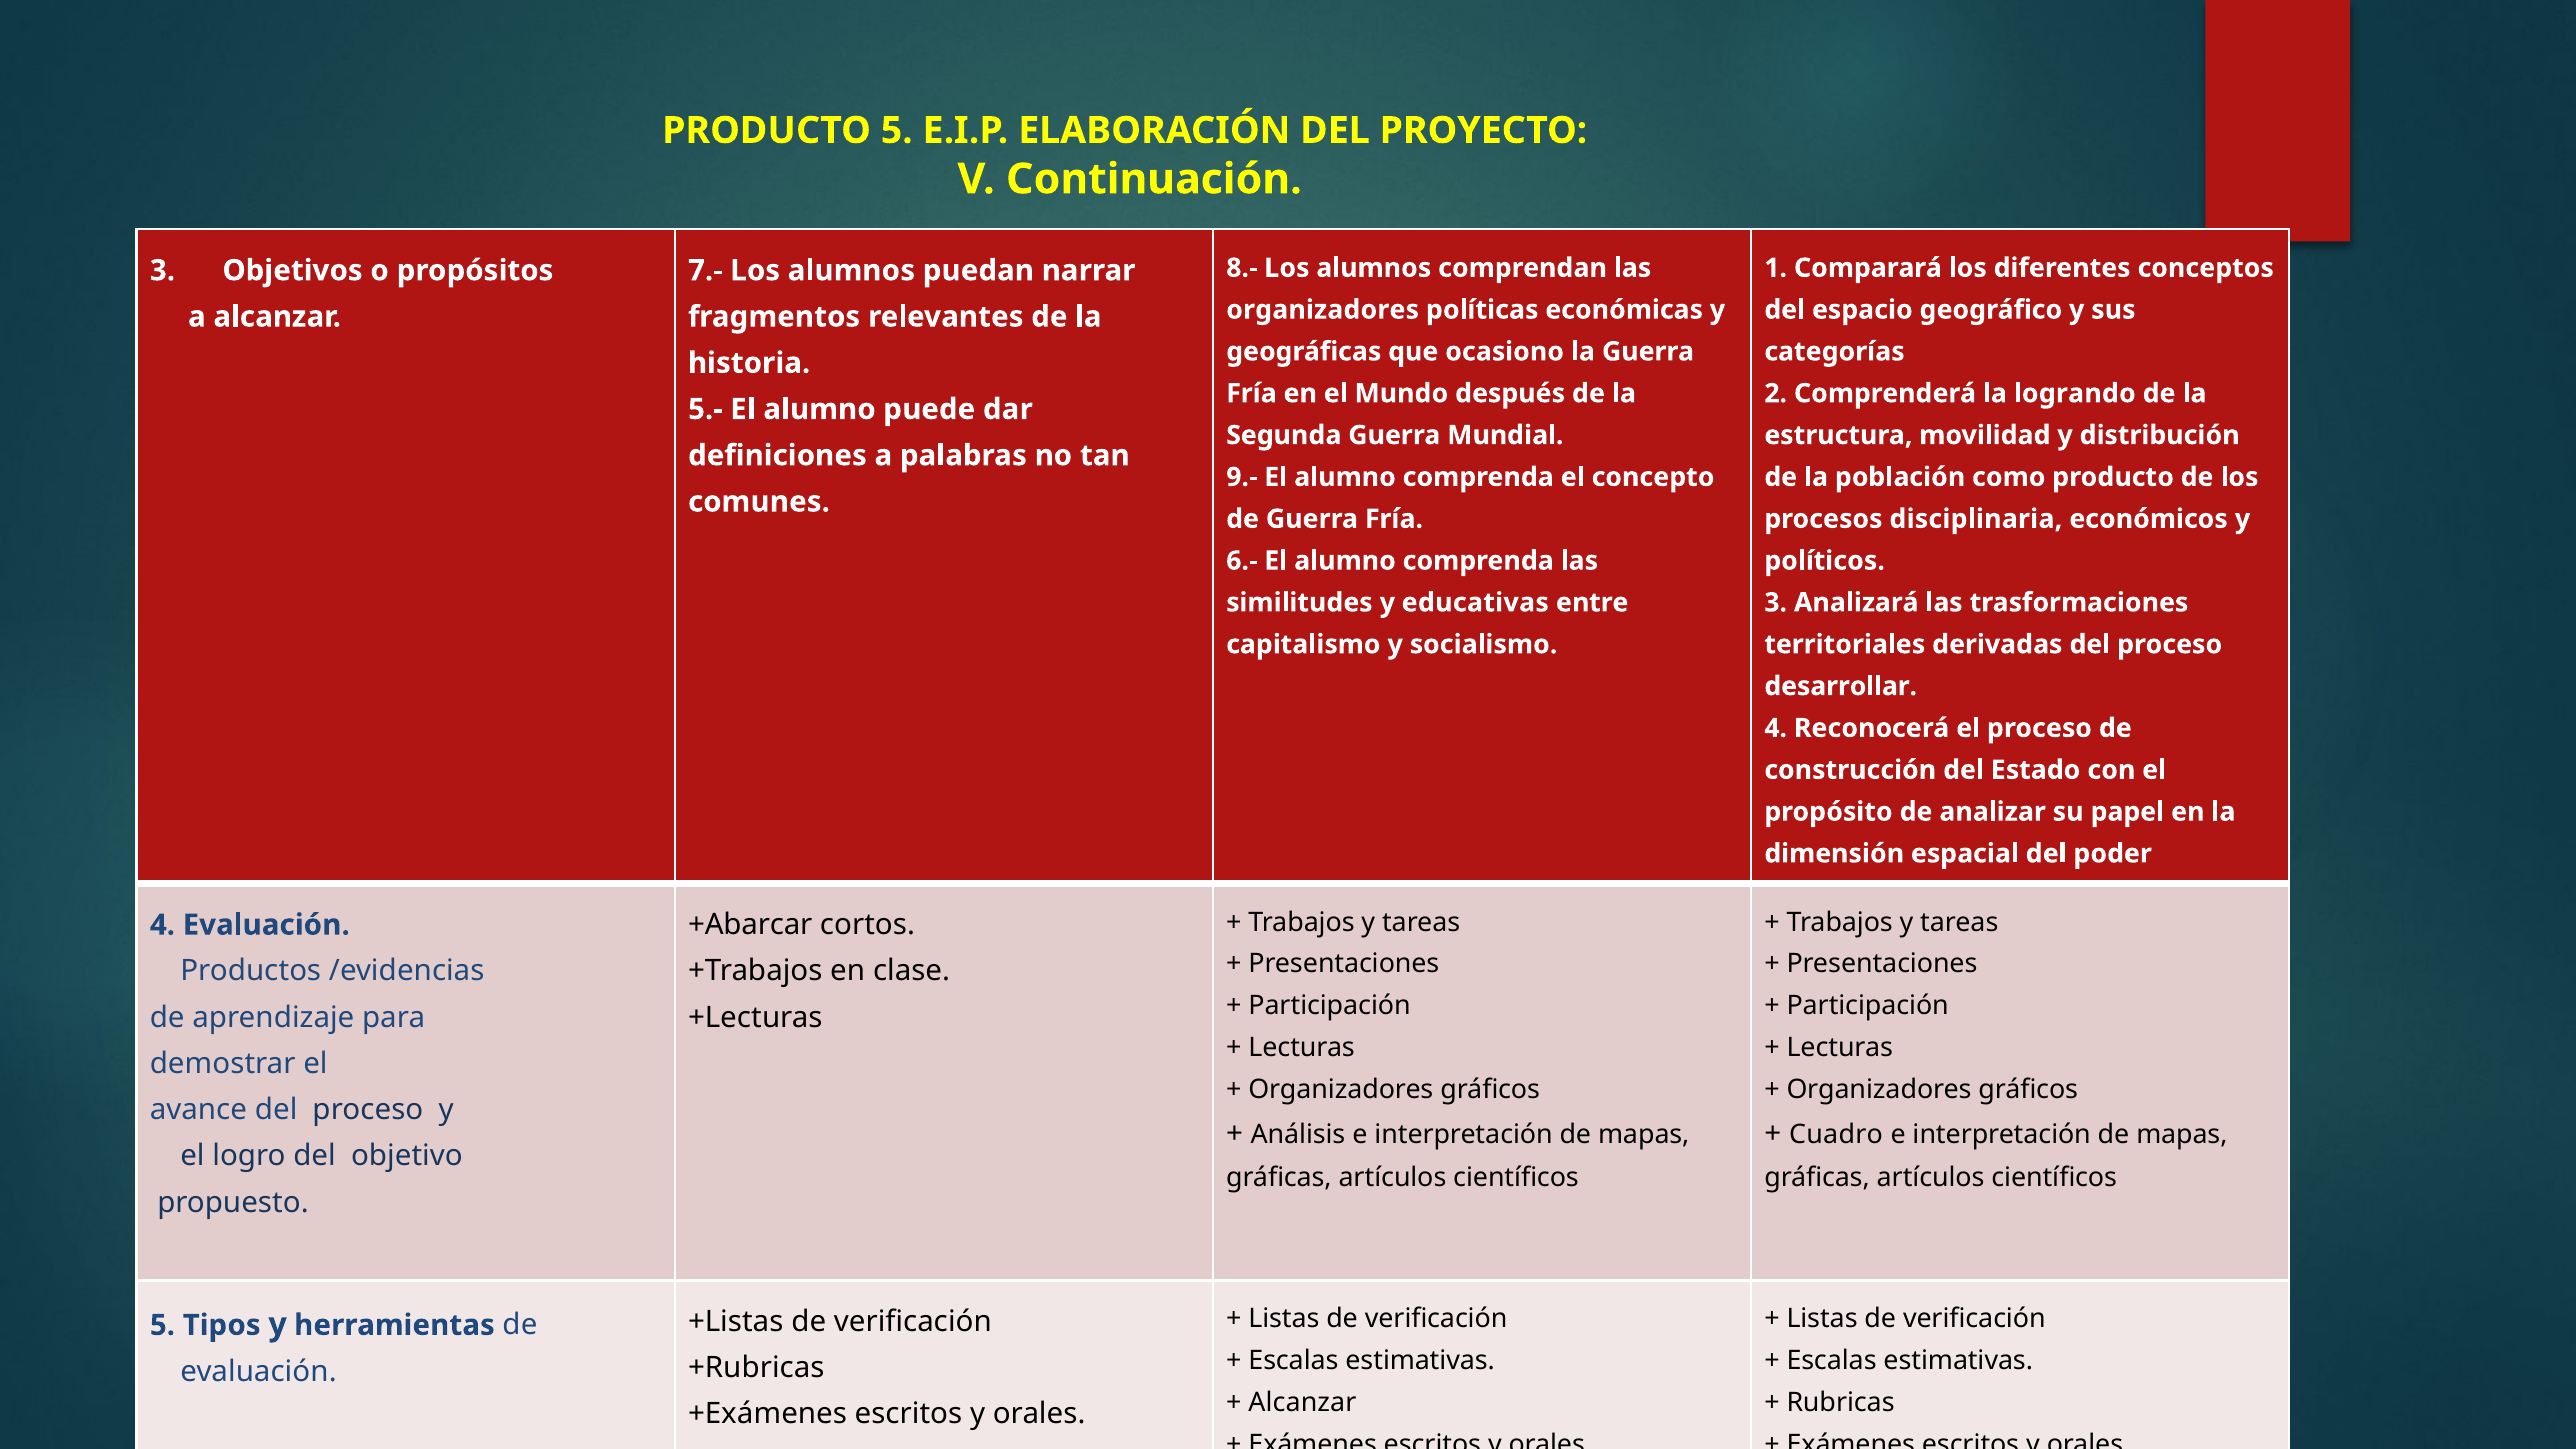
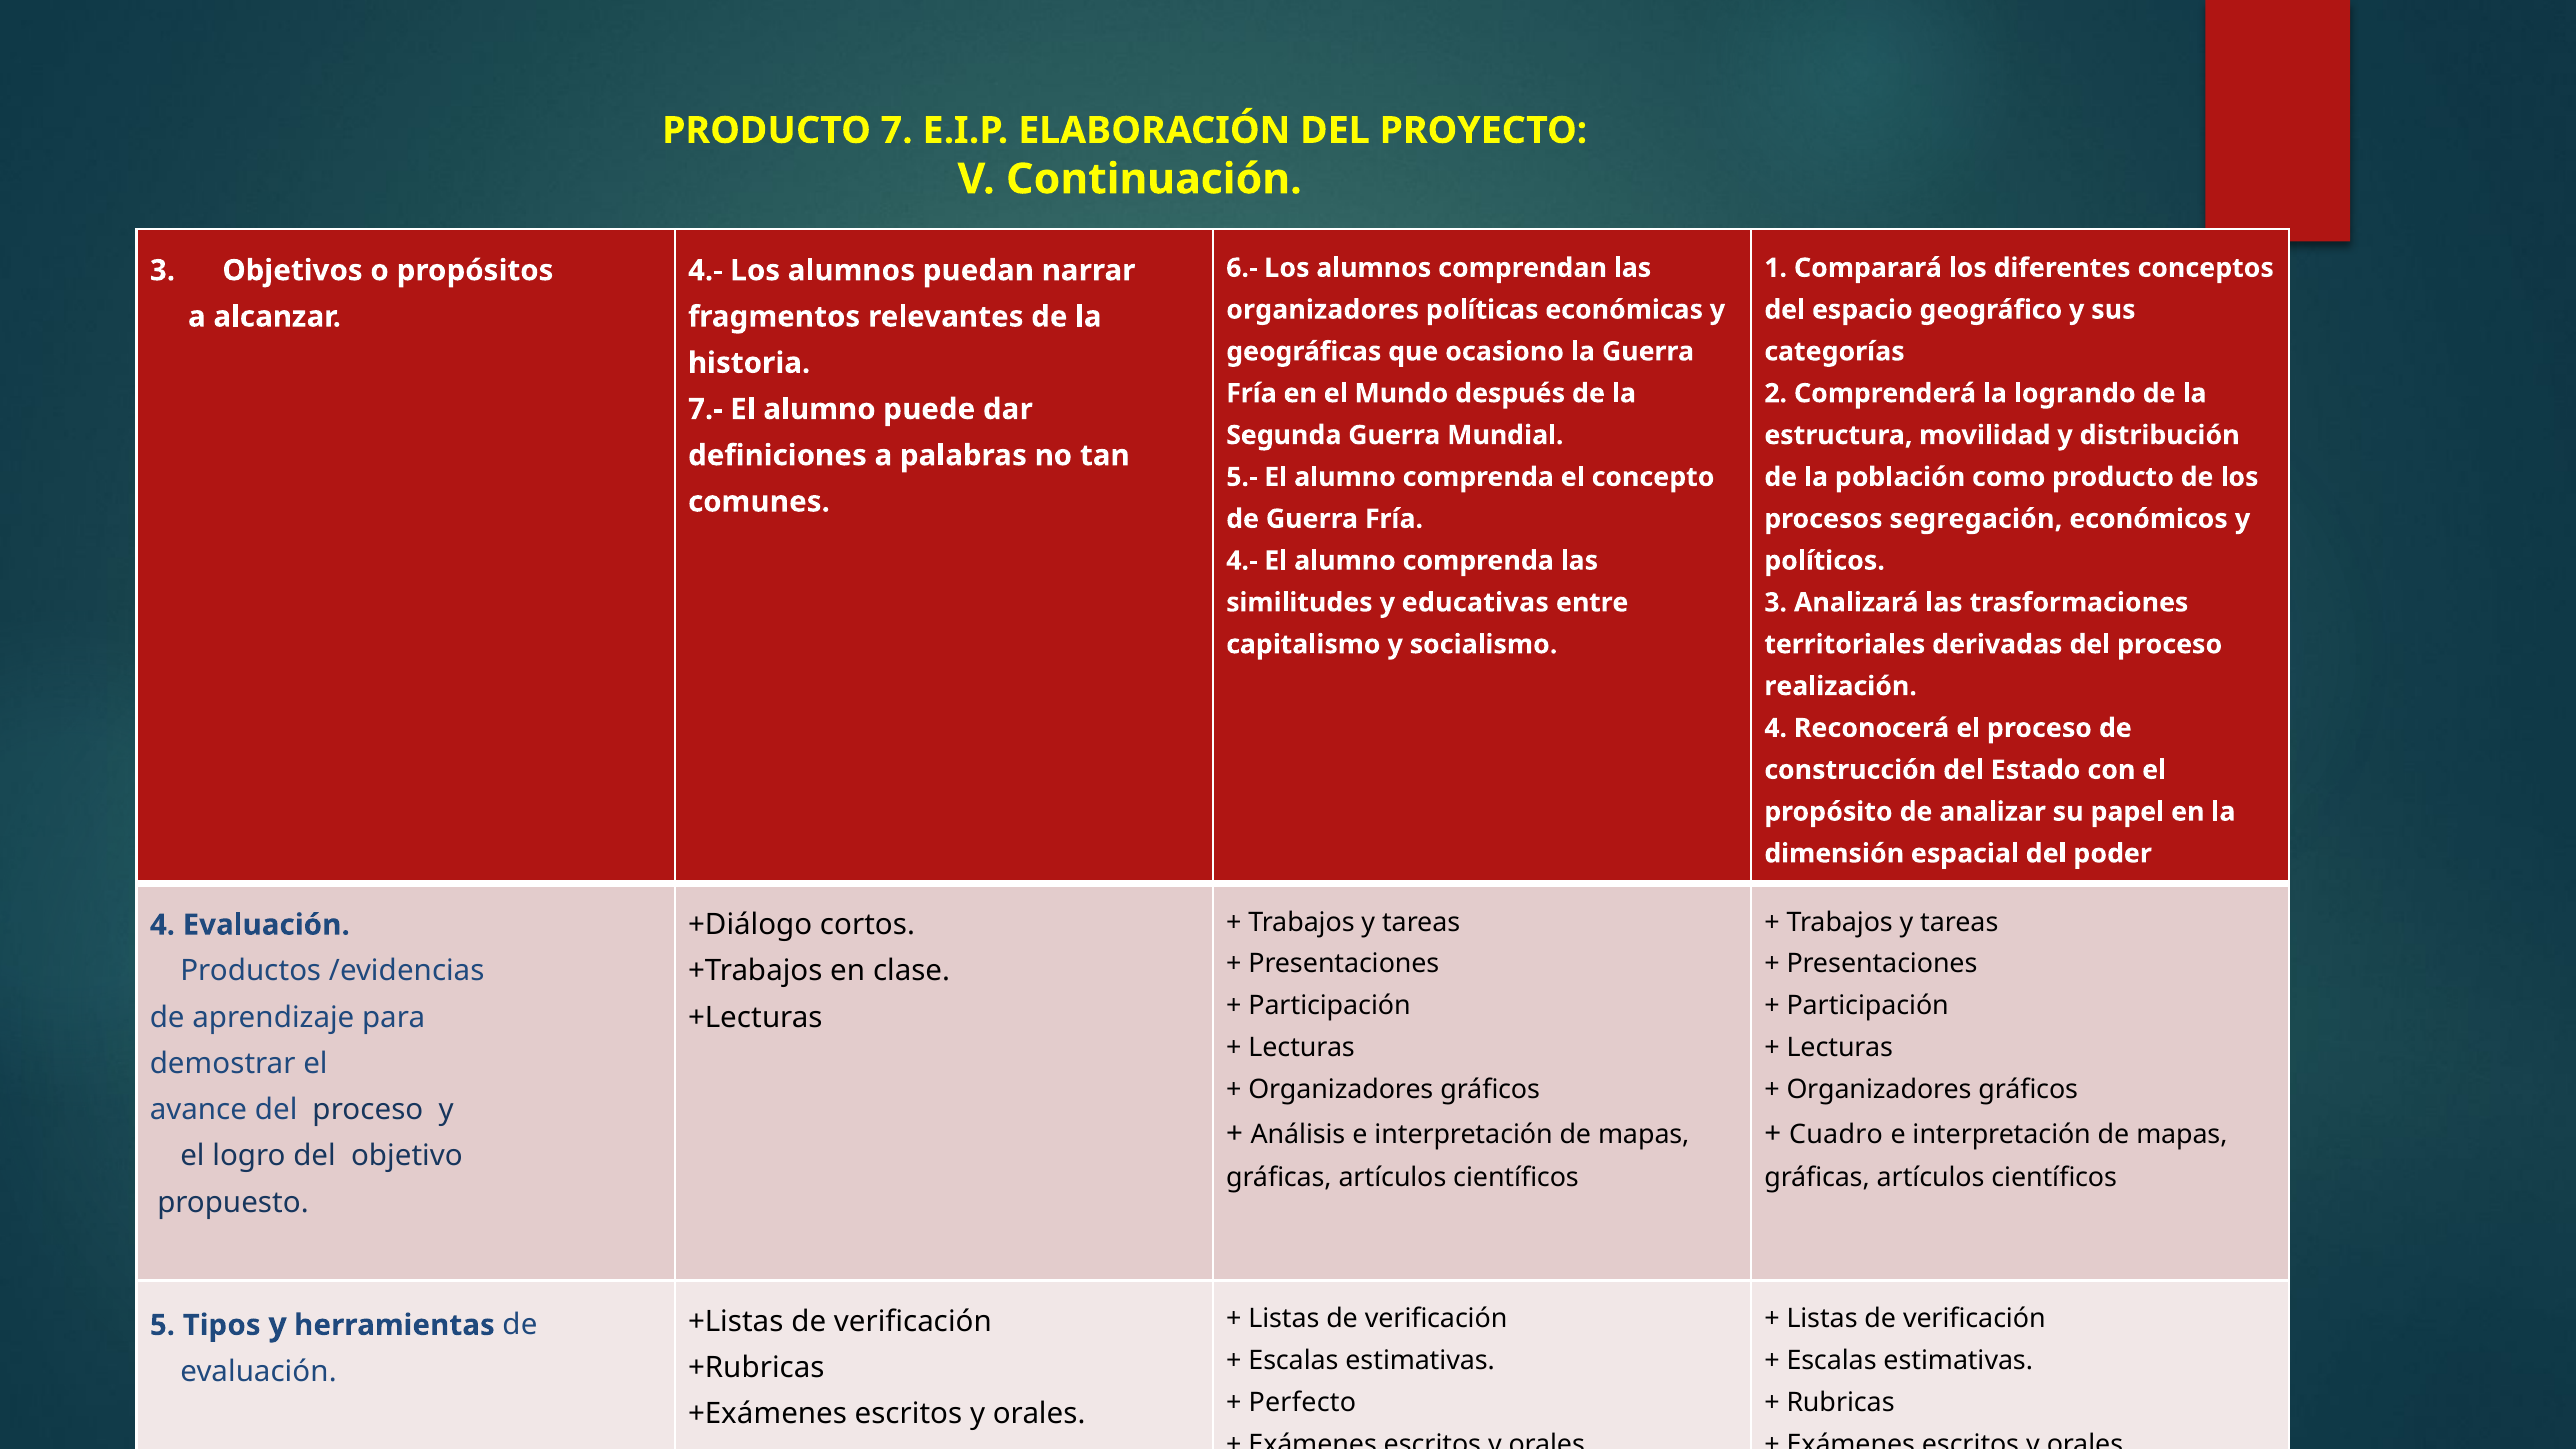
PRODUCTO 5: 5 -> 7
8.-: 8.- -> 6.-
7.- at (705, 271): 7.- -> 4.-
5.-: 5.- -> 7.-
9.-: 9.- -> 5.-
disciplinaria: disciplinaria -> segregación
6.- at (1242, 561): 6.- -> 4.-
desarrollar: desarrollar -> realización
+Abarcar: +Abarcar -> +Diálogo
Alcanzar at (1302, 1403): Alcanzar -> Perfecto
